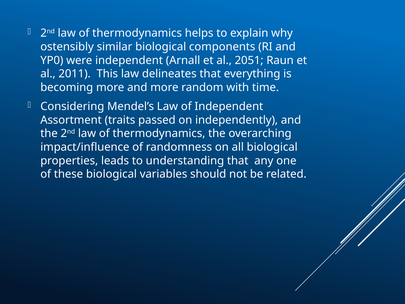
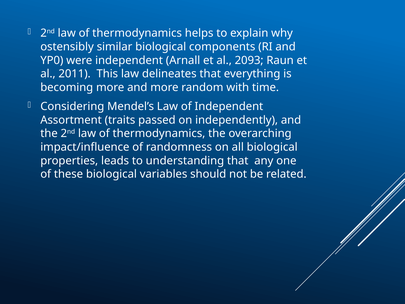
2051: 2051 -> 2093
